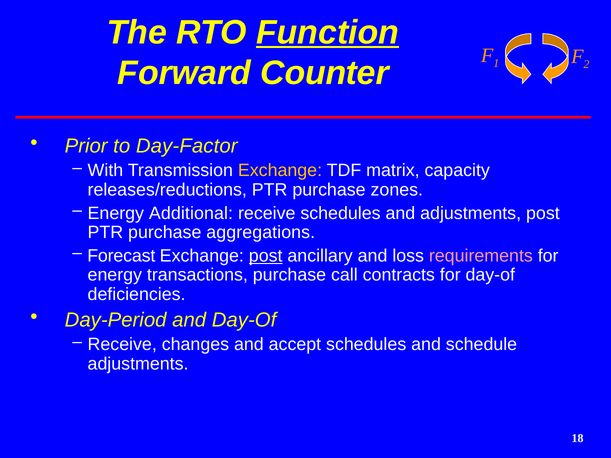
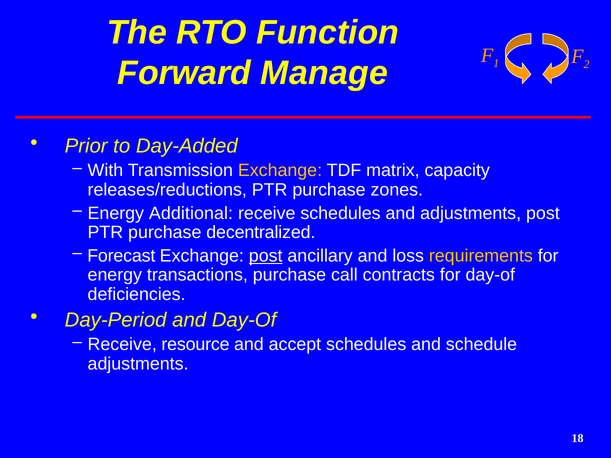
Function underline: present -> none
Counter: Counter -> Manage
Day-Factor: Day-Factor -> Day-Added
aggregations: aggregations -> decentralized
requirements colour: pink -> yellow
changes: changes -> resource
